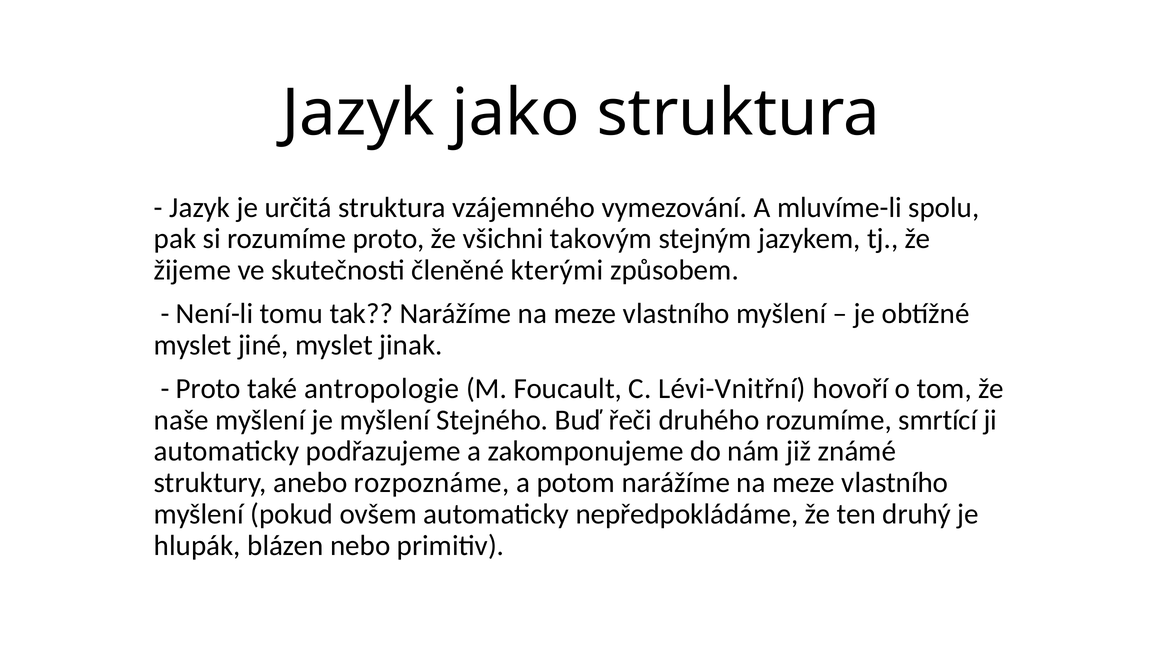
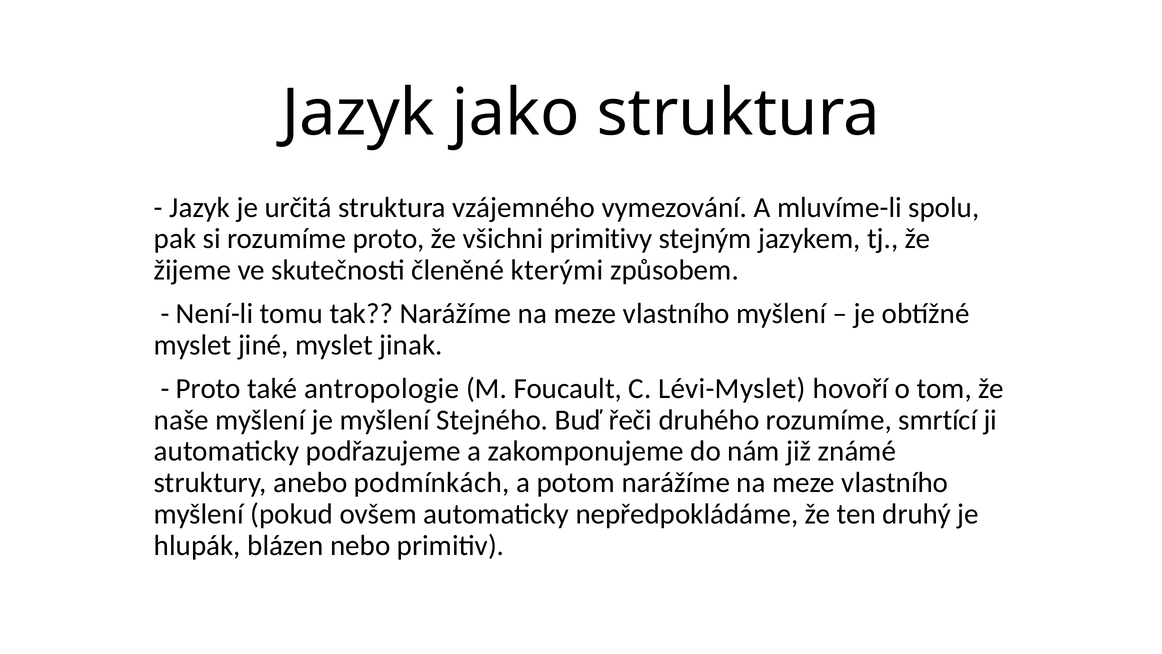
takovým: takovým -> primitivy
Lévi-Vnitřní: Lévi-Vnitřní -> Lévi-Myslet
rozpoznáme: rozpoznáme -> podmínkách
